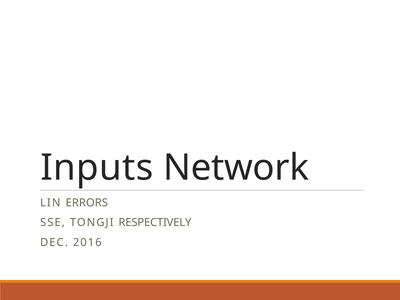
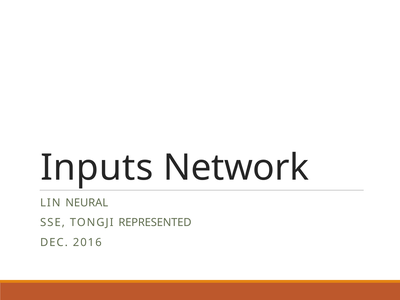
ERRORS: ERRORS -> NEURAL
RESPECTIVELY: RESPECTIVELY -> REPRESENTED
